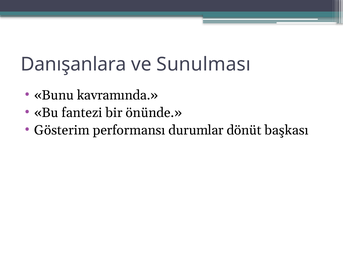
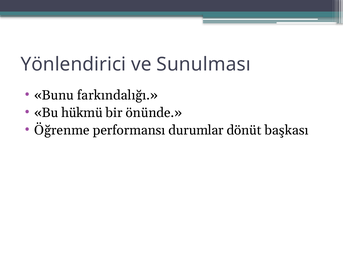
Danışanlara: Danışanlara -> Yönlendirici
kavramında: kavramında -> farkındalığı
fantezi: fantezi -> hükmü
Gösterim: Gösterim -> Öğrenme
